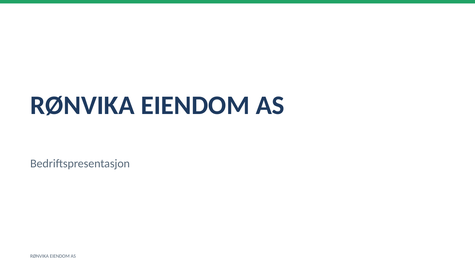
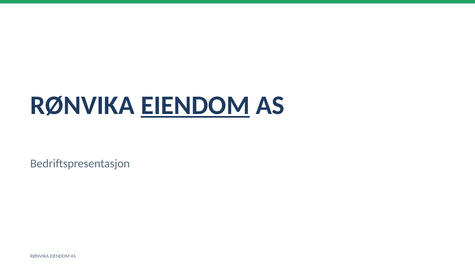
EIENDOM at (195, 105) underline: none -> present
